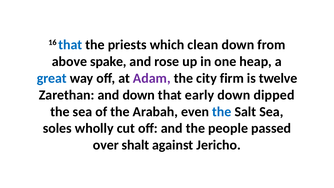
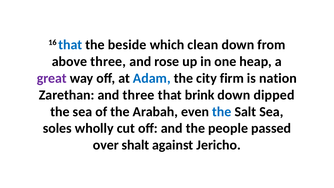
priests: priests -> beside
above spake: spake -> three
great colour: blue -> purple
Adam colour: purple -> blue
twelve: twelve -> nation
and down: down -> three
early: early -> brink
